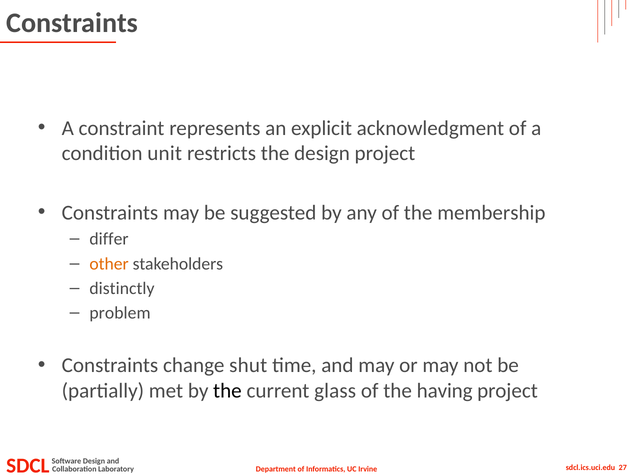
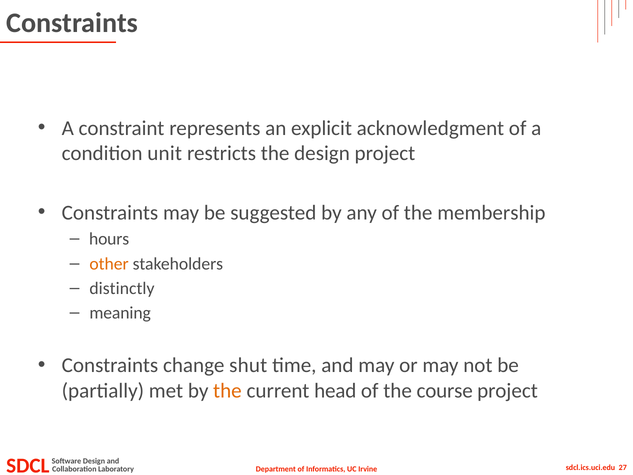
differ: differ -> hours
problem: problem -> meaning
the at (227, 391) colour: black -> orange
glass: glass -> head
having: having -> course
